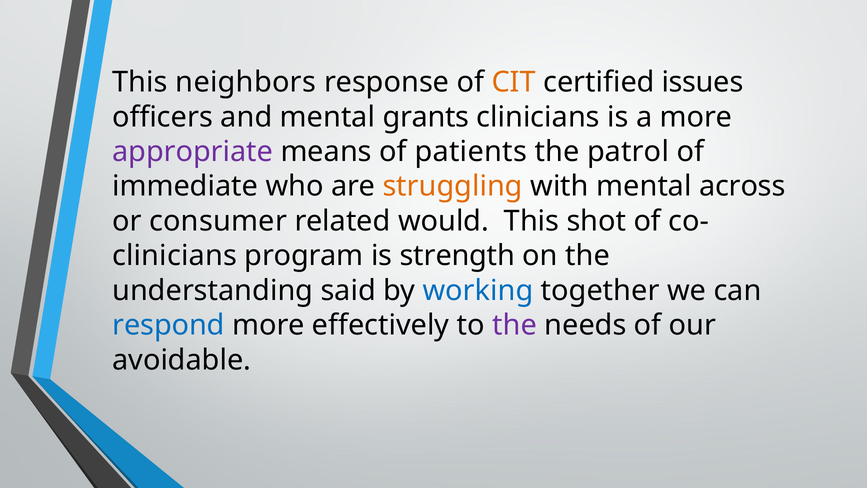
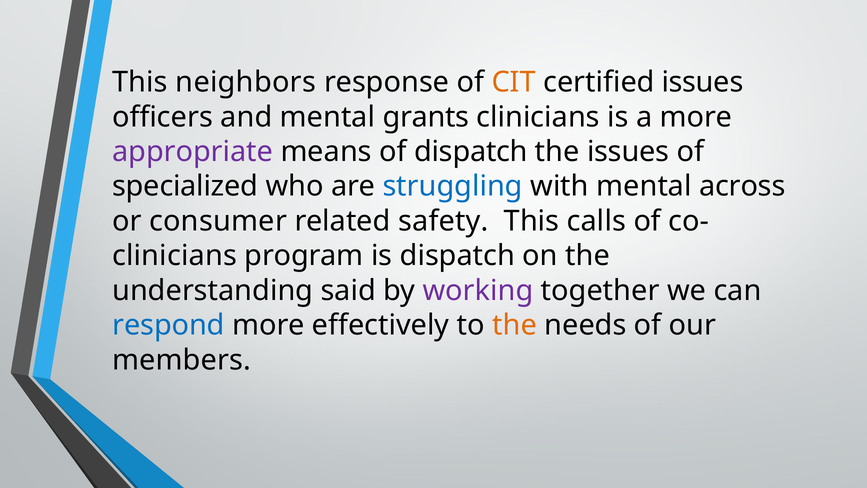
of patients: patients -> dispatch
the patrol: patrol -> issues
immediate: immediate -> specialized
struggling colour: orange -> blue
would: would -> safety
shot: shot -> calls
is strength: strength -> dispatch
working colour: blue -> purple
the at (515, 325) colour: purple -> orange
avoidable: avoidable -> members
